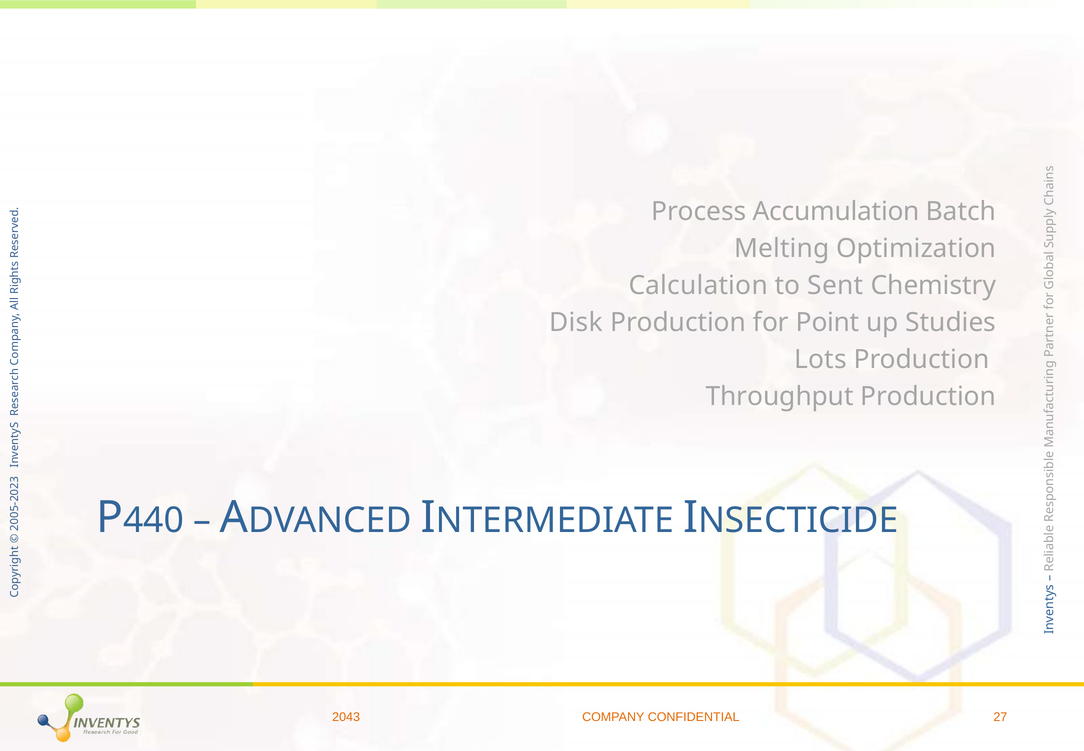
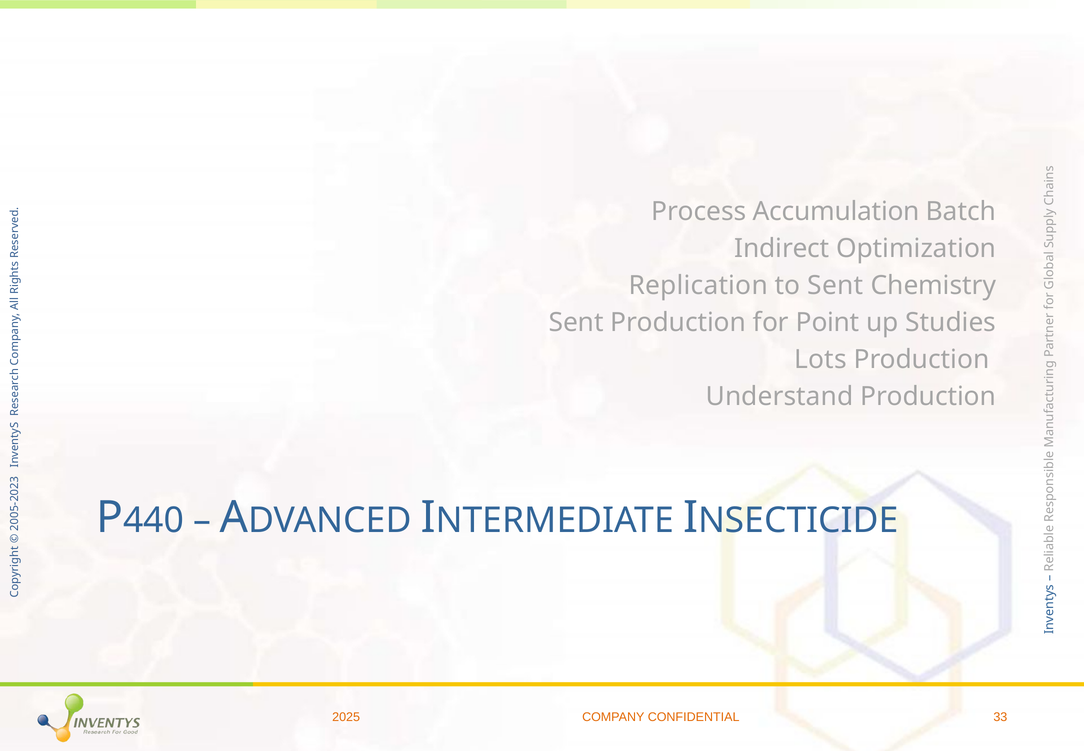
Melting: Melting -> Indirect
Calculation: Calculation -> Replication
Disk at (576, 322): Disk -> Sent
Throughput: Throughput -> Understand
2043: 2043 -> 2025
27: 27 -> 33
